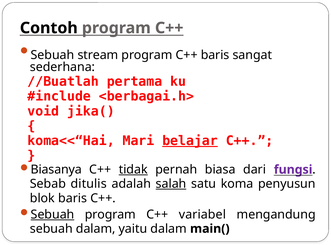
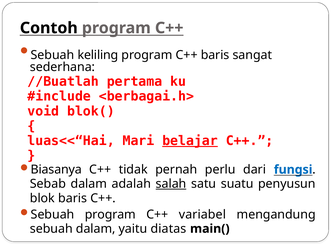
stream: stream -> keliling
jika(: jika( -> blok(
koma<<“Hai: koma<<“Hai -> luas<<“Hai
tidak underline: present -> none
biasa: biasa -> perlu
fungsi colour: purple -> blue
Sebab ditulis: ditulis -> dalam
koma: koma -> suatu
Sebuah at (53, 214) underline: present -> none
yaitu dalam: dalam -> diatas
